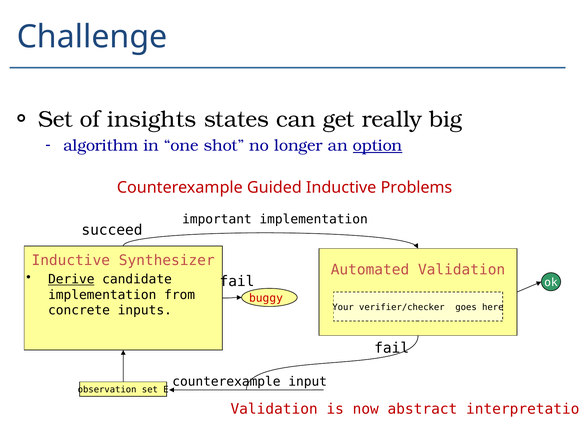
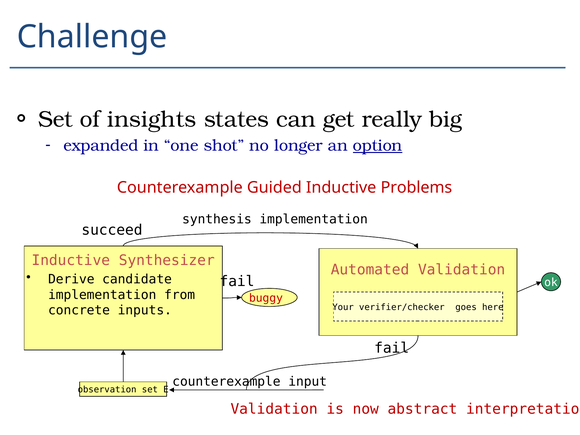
algorithm: algorithm -> expanded
important: important -> synthesis
Derive underline: present -> none
